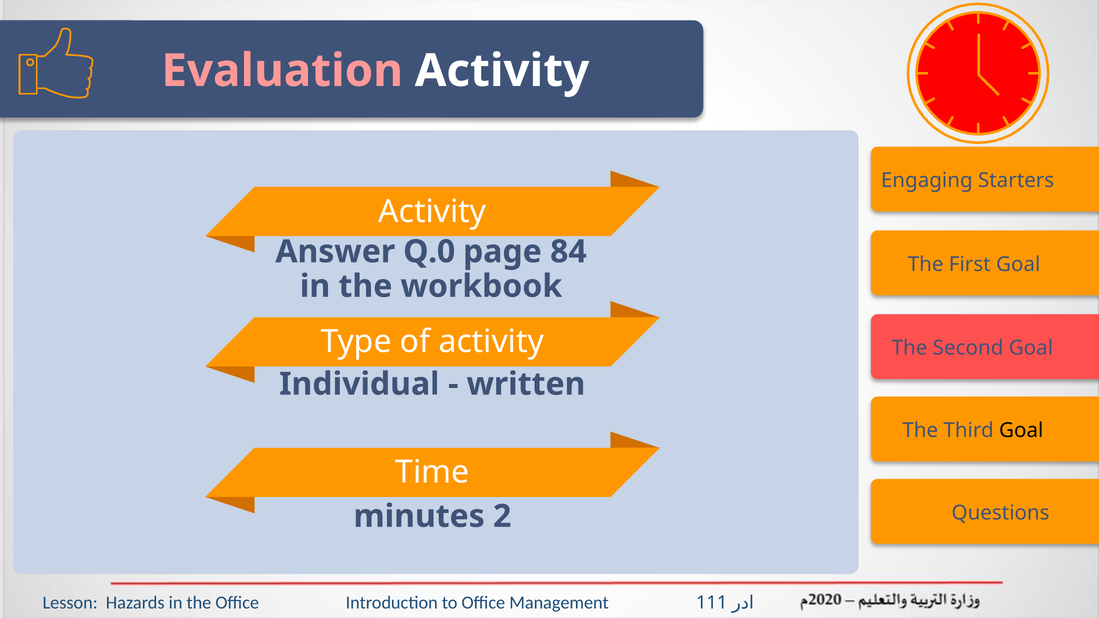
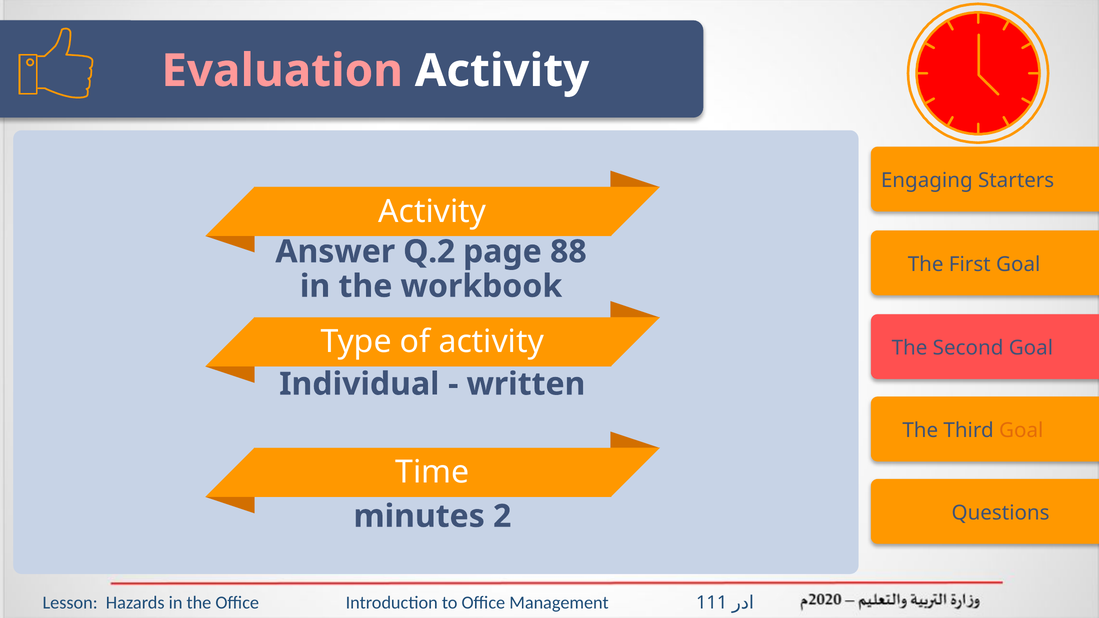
Q.0: Q.0 -> Q.2
84: 84 -> 88
Goal at (1021, 431) colour: black -> orange
